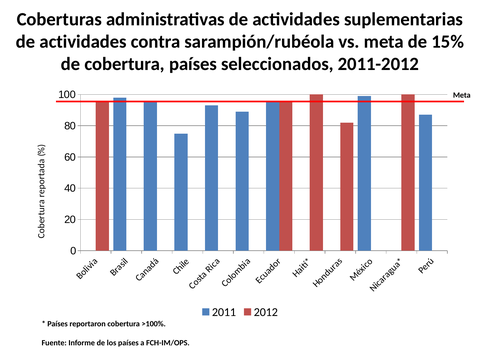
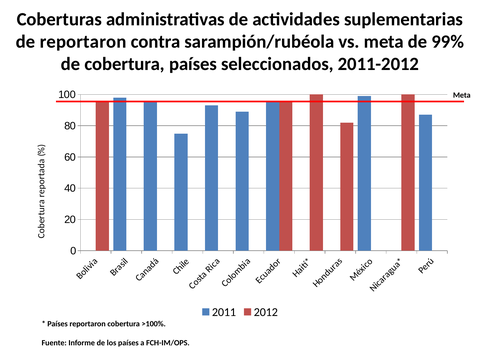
actividades at (83, 42): actividades -> reportaron
15%: 15% -> 99%
